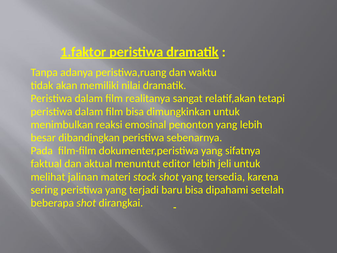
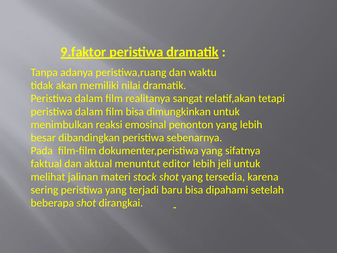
1.faktor: 1.faktor -> 9.faktor
